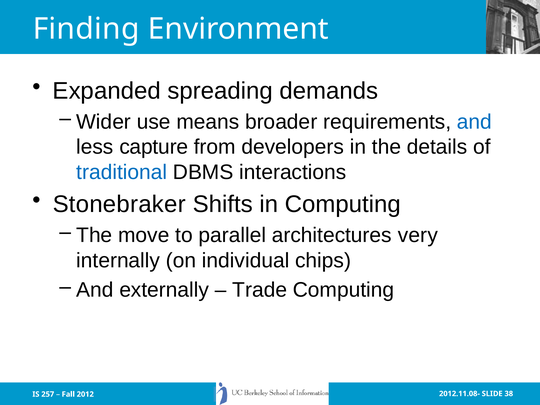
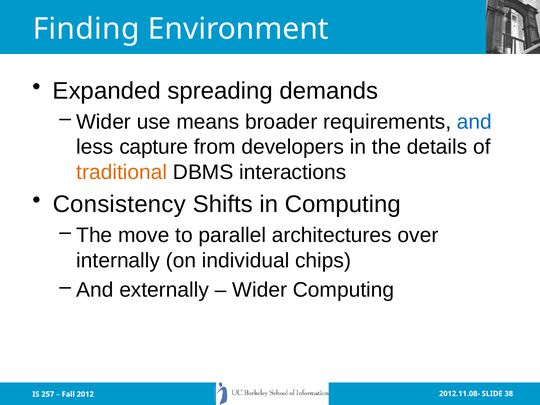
traditional colour: blue -> orange
Stonebraker: Stonebraker -> Consistency
very: very -> over
Trade at (260, 290): Trade -> Wider
